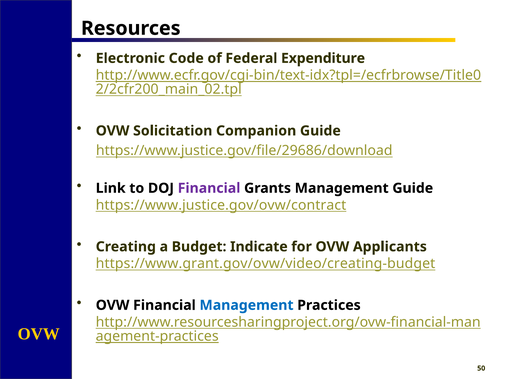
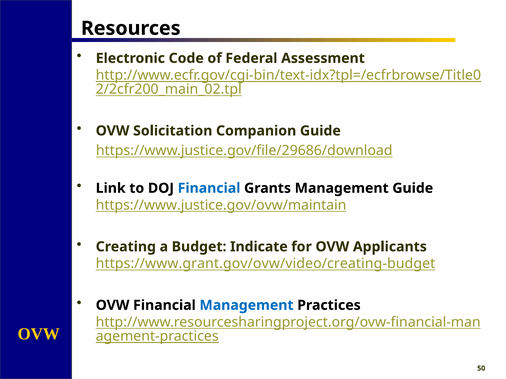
Expenditure: Expenditure -> Assessment
Financial at (209, 188) colour: purple -> blue
https://www.justice.gov/ovw/contract: https://www.justice.gov/ovw/contract -> https://www.justice.gov/ovw/maintain
